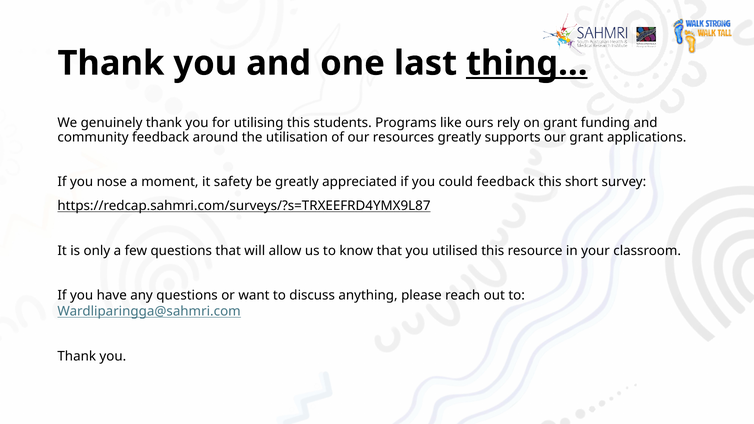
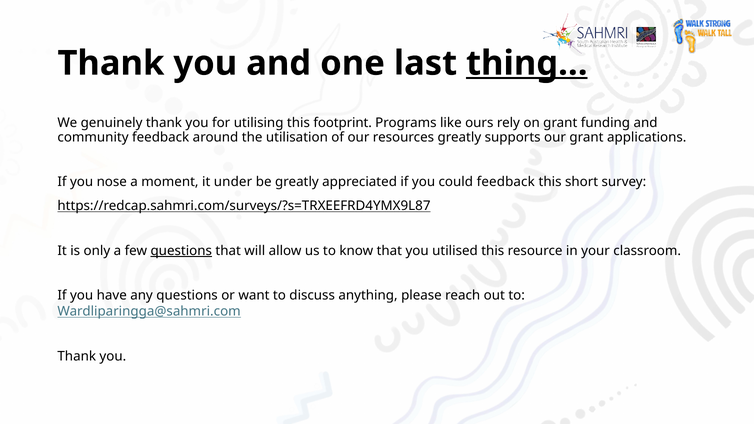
students: students -> footprint
safety: safety -> under
questions at (181, 251) underline: none -> present
